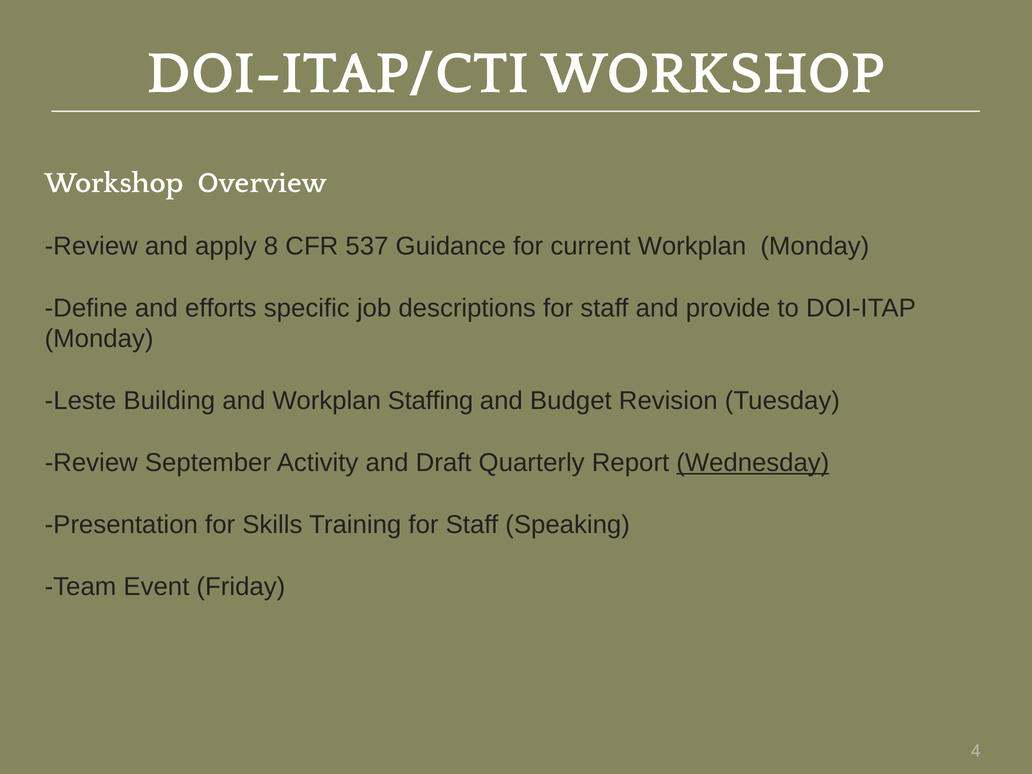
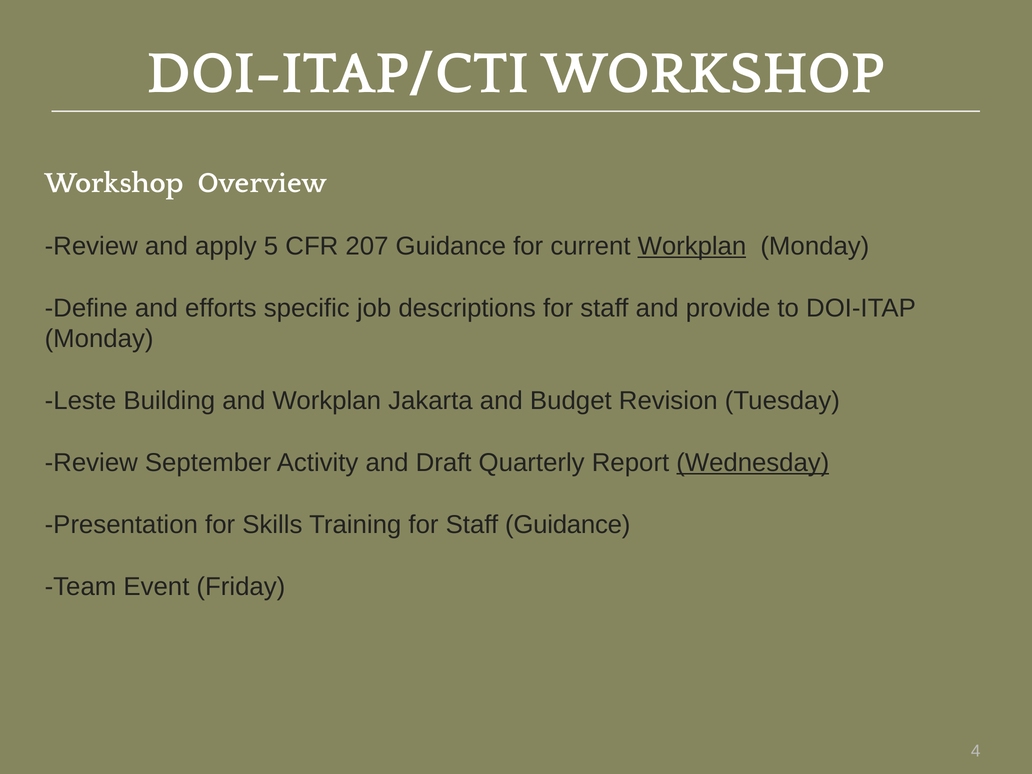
8: 8 -> 5
537: 537 -> 207
Workplan at (692, 246) underline: none -> present
Staffing: Staffing -> Jakarta
Staff Speaking: Speaking -> Guidance
